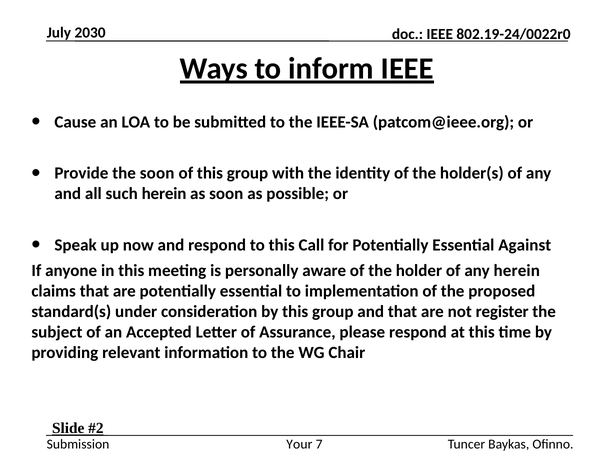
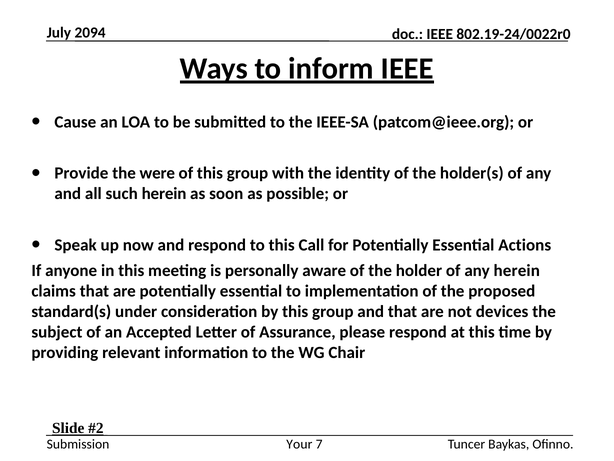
2030: 2030 -> 2094
the soon: soon -> were
Against: Against -> Actions
register: register -> devices
